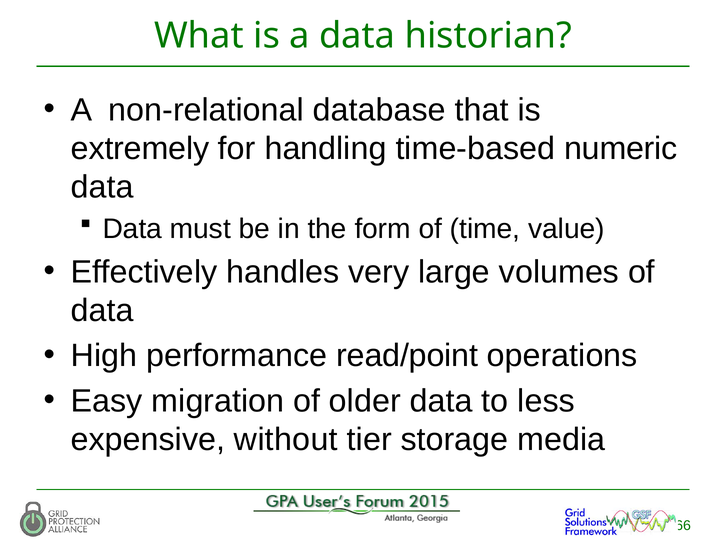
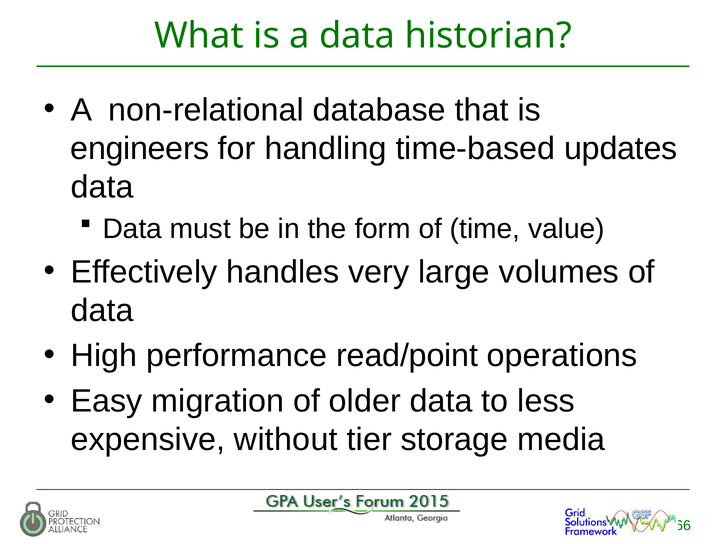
extremely: extremely -> engineers
numeric: numeric -> updates
